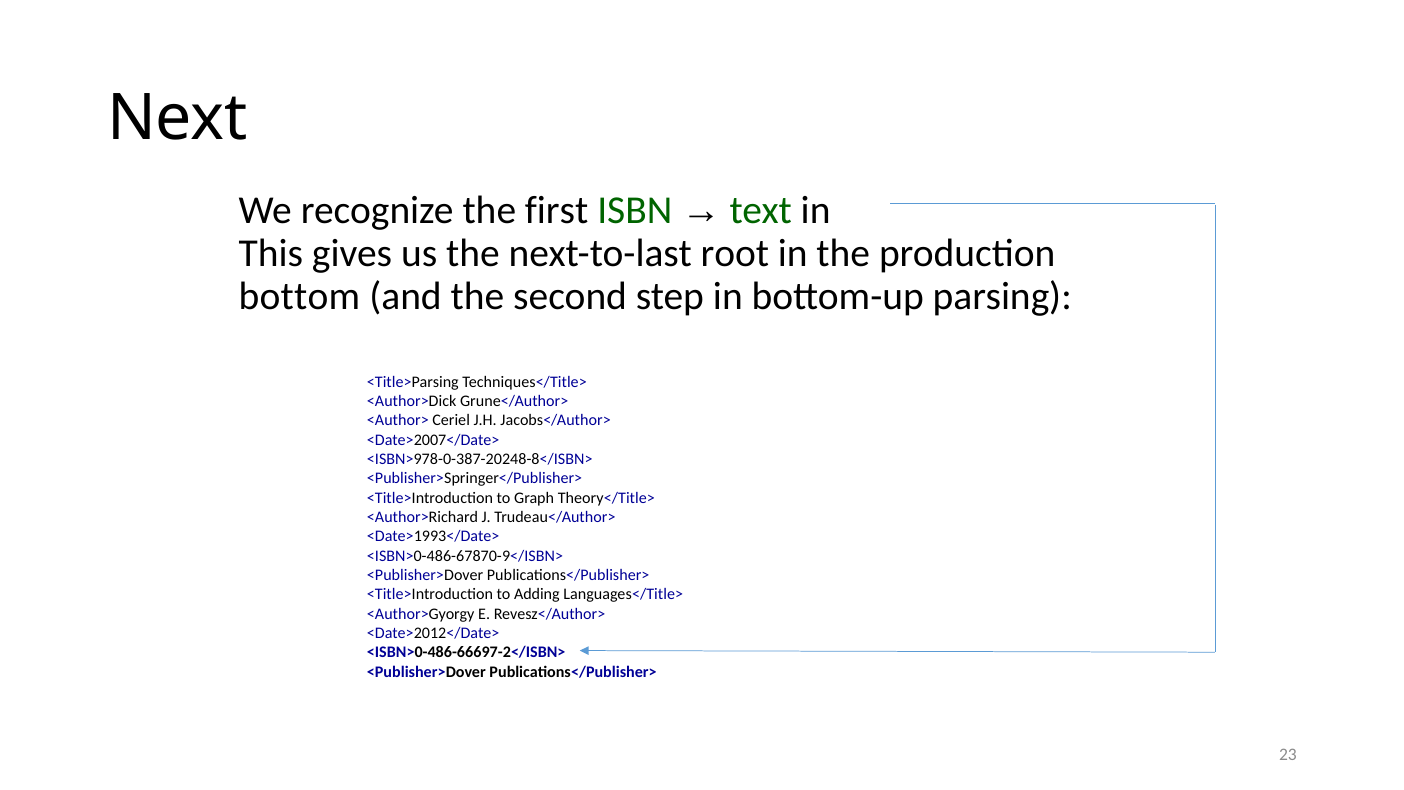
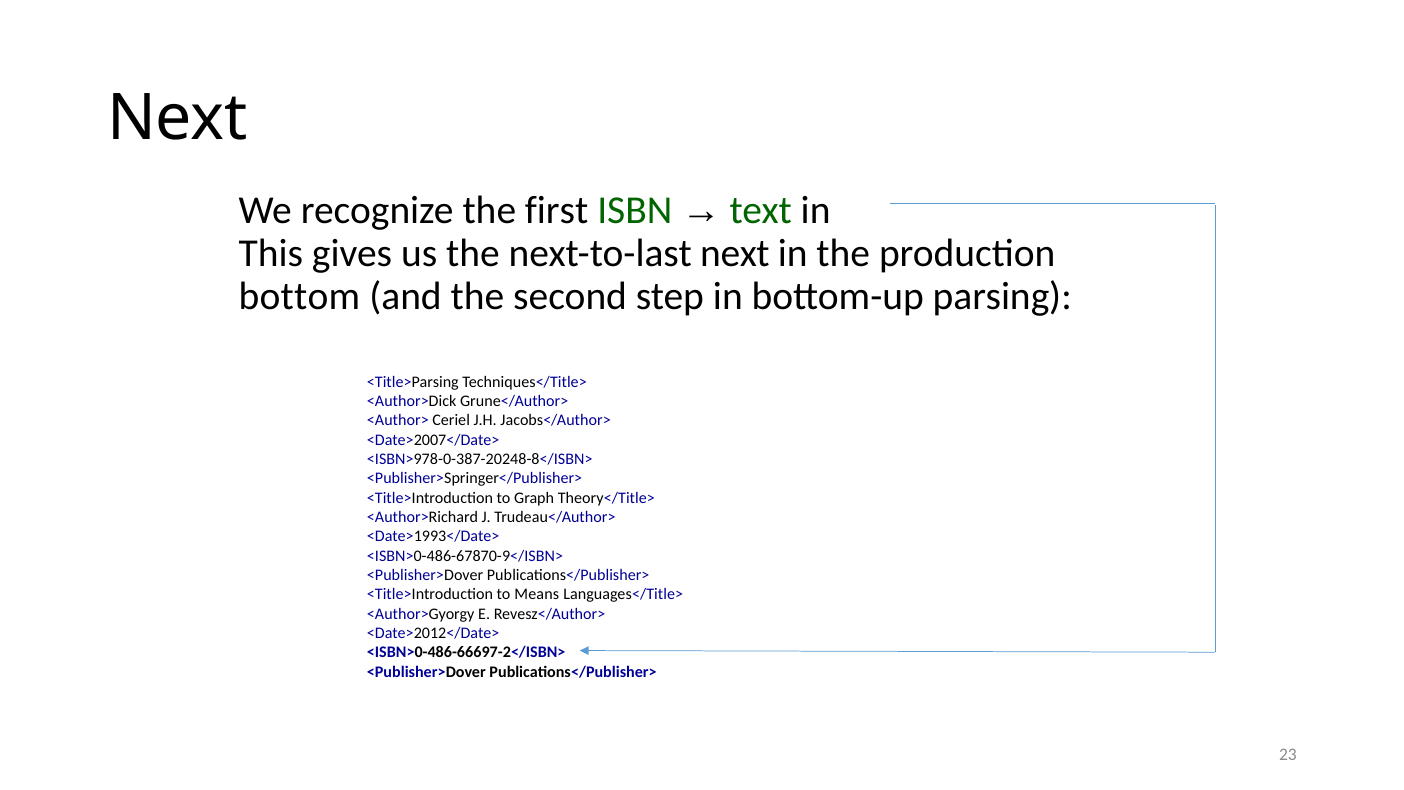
next-to-last root: root -> next
Adding: Adding -> Means
